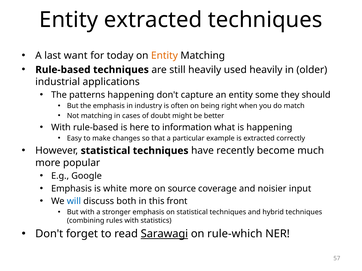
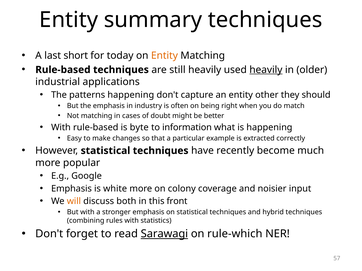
Entity extracted: extracted -> summary
want: want -> short
heavily at (266, 70) underline: none -> present
some: some -> other
here: here -> byte
source: source -> colony
will colour: blue -> orange
